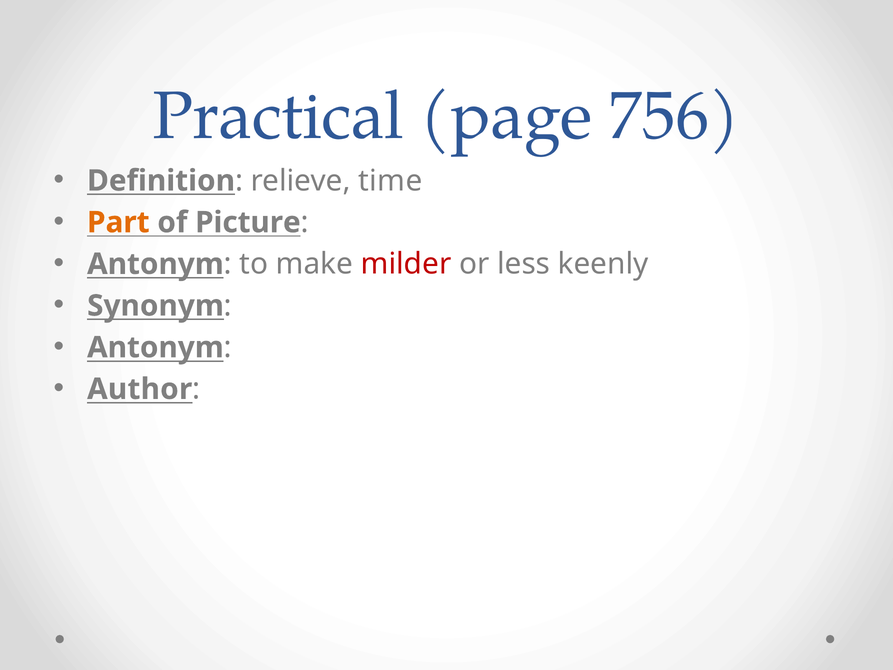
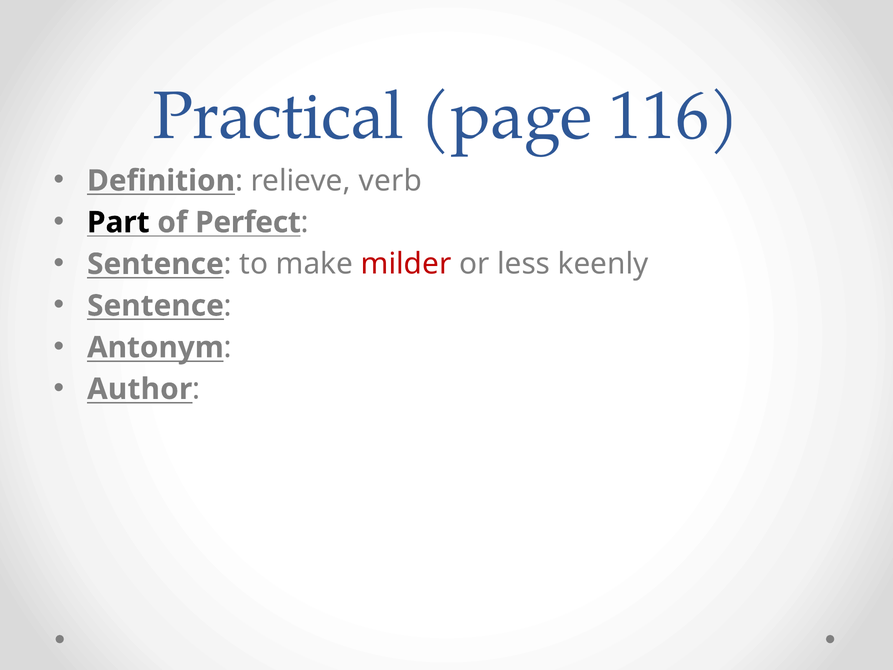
756: 756 -> 116
time: time -> verb
Part colour: orange -> black
Picture: Picture -> Perfect
Antonym at (155, 264): Antonym -> Sentence
Synonym at (155, 306): Synonym -> Sentence
